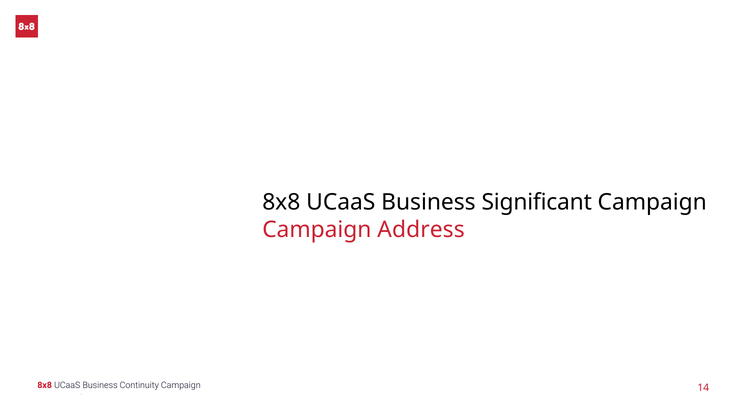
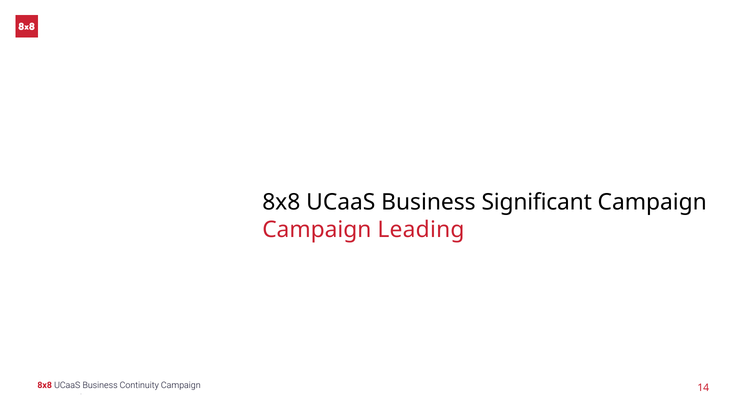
Address: Address -> Leading
